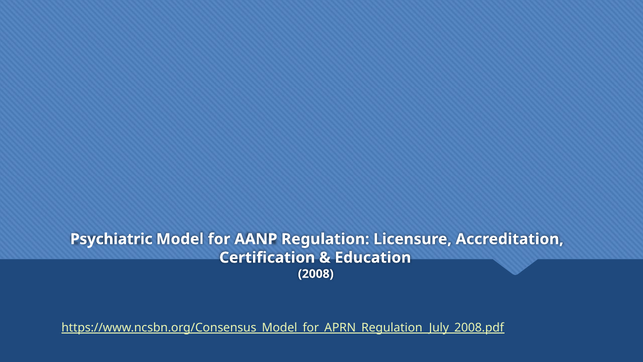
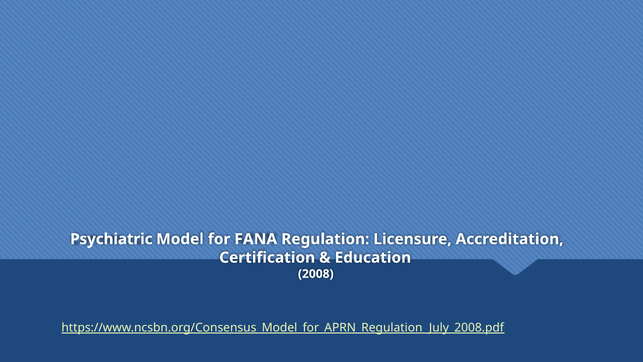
AANP: AANP -> FANA
